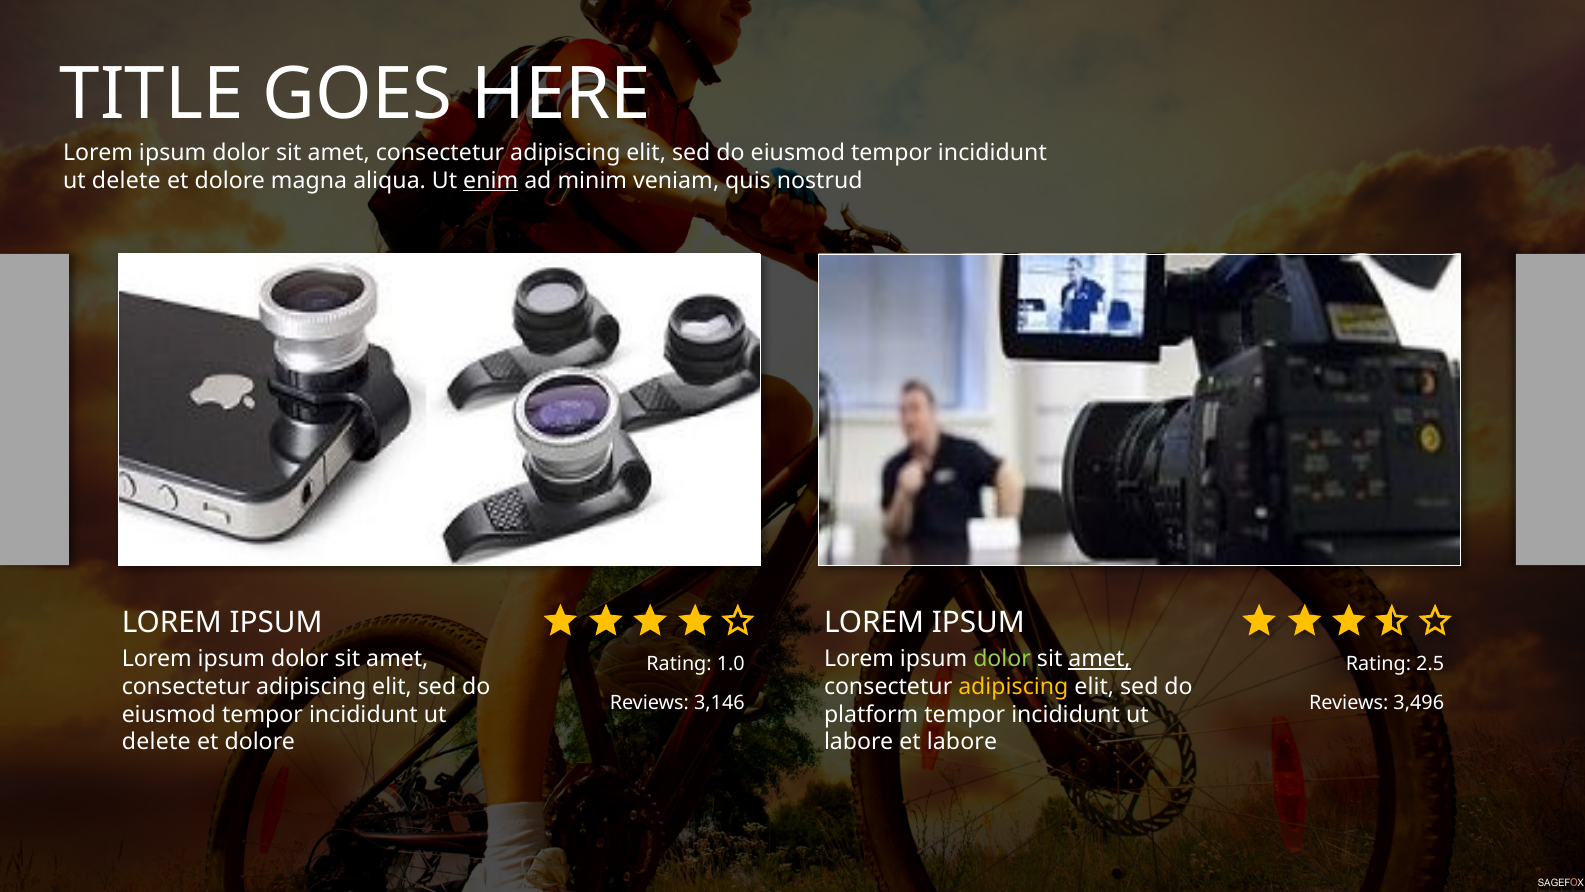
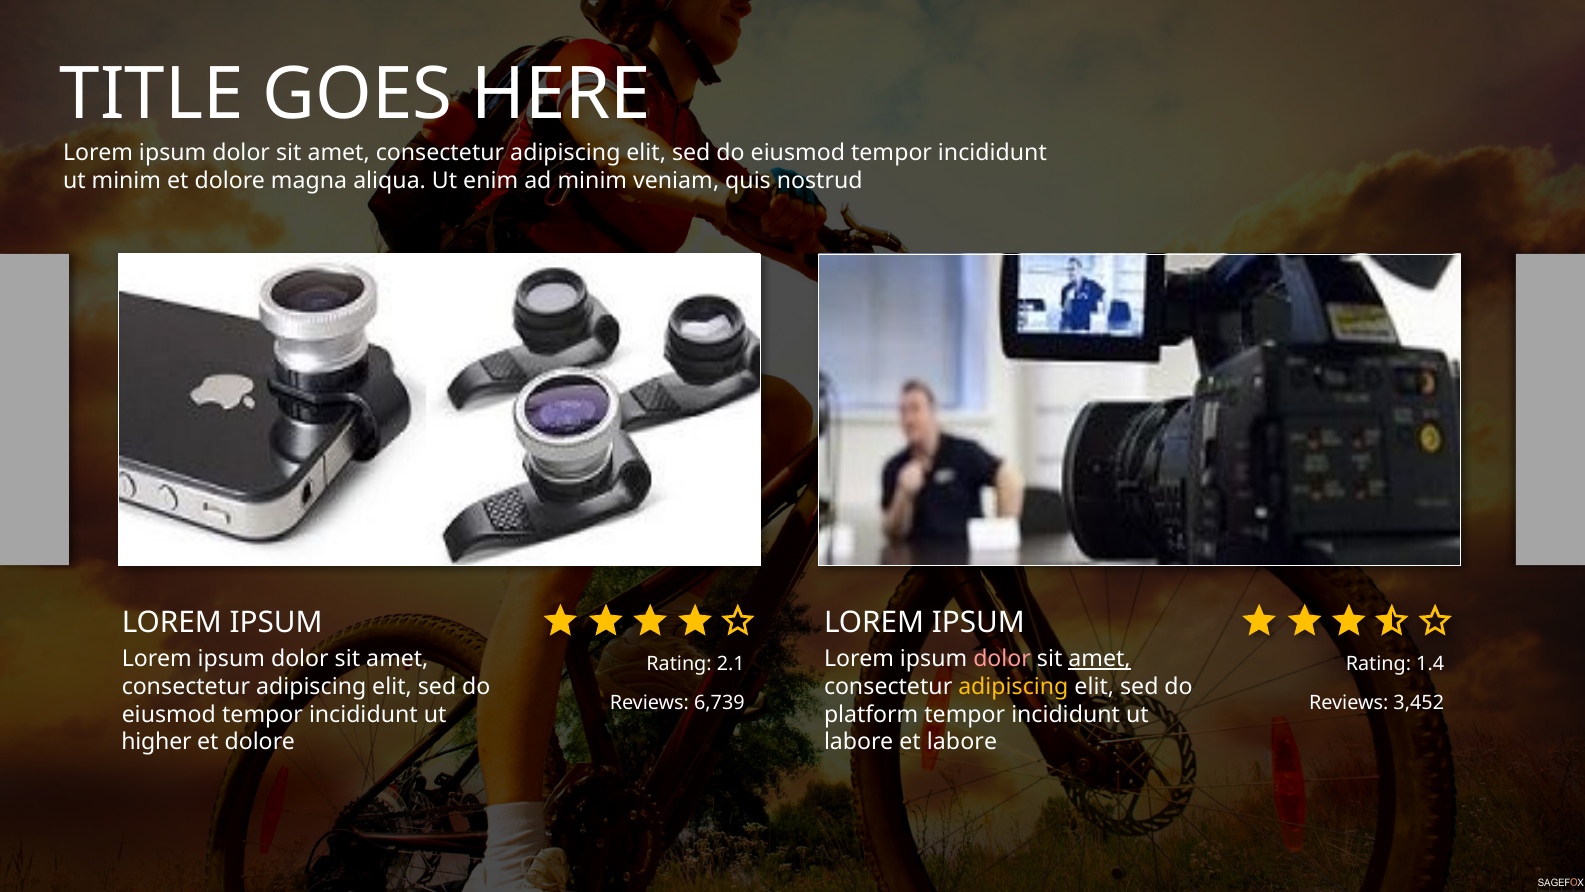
delete at (126, 181): delete -> minim
enim underline: present -> none
dolor at (1002, 659) colour: light green -> pink
1.0: 1.0 -> 2.1
2.5: 2.5 -> 1.4
3,146: 3,146 -> 6,739
3,496: 3,496 -> 3,452
delete at (156, 742): delete -> higher
